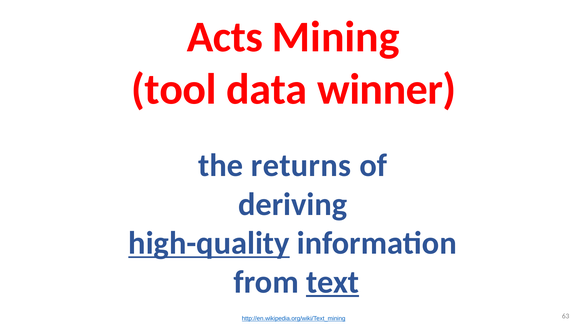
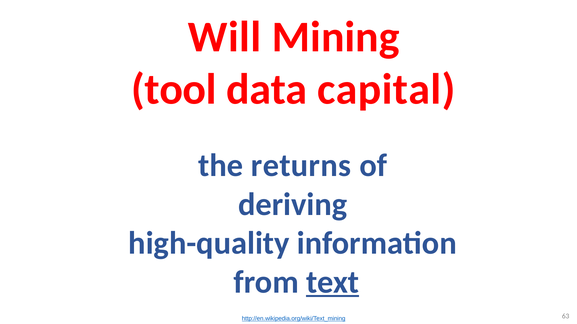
Acts: Acts -> Will
winner: winner -> capital
high-quality underline: present -> none
